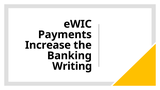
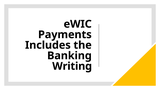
Increase: Increase -> Includes
